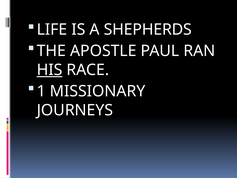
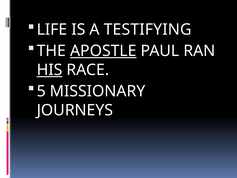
SHEPHERDS: SHEPHERDS -> TESTIFYING
APOSTLE underline: none -> present
1: 1 -> 5
